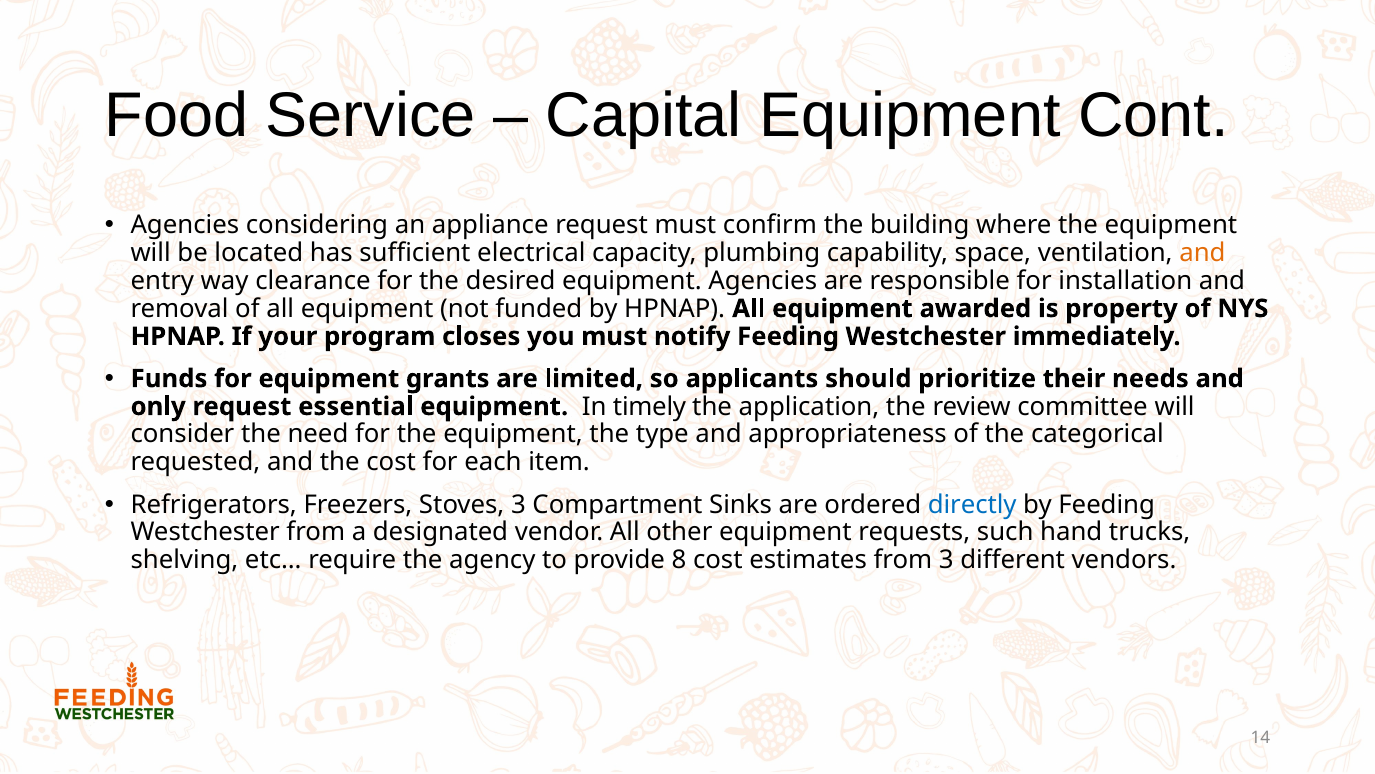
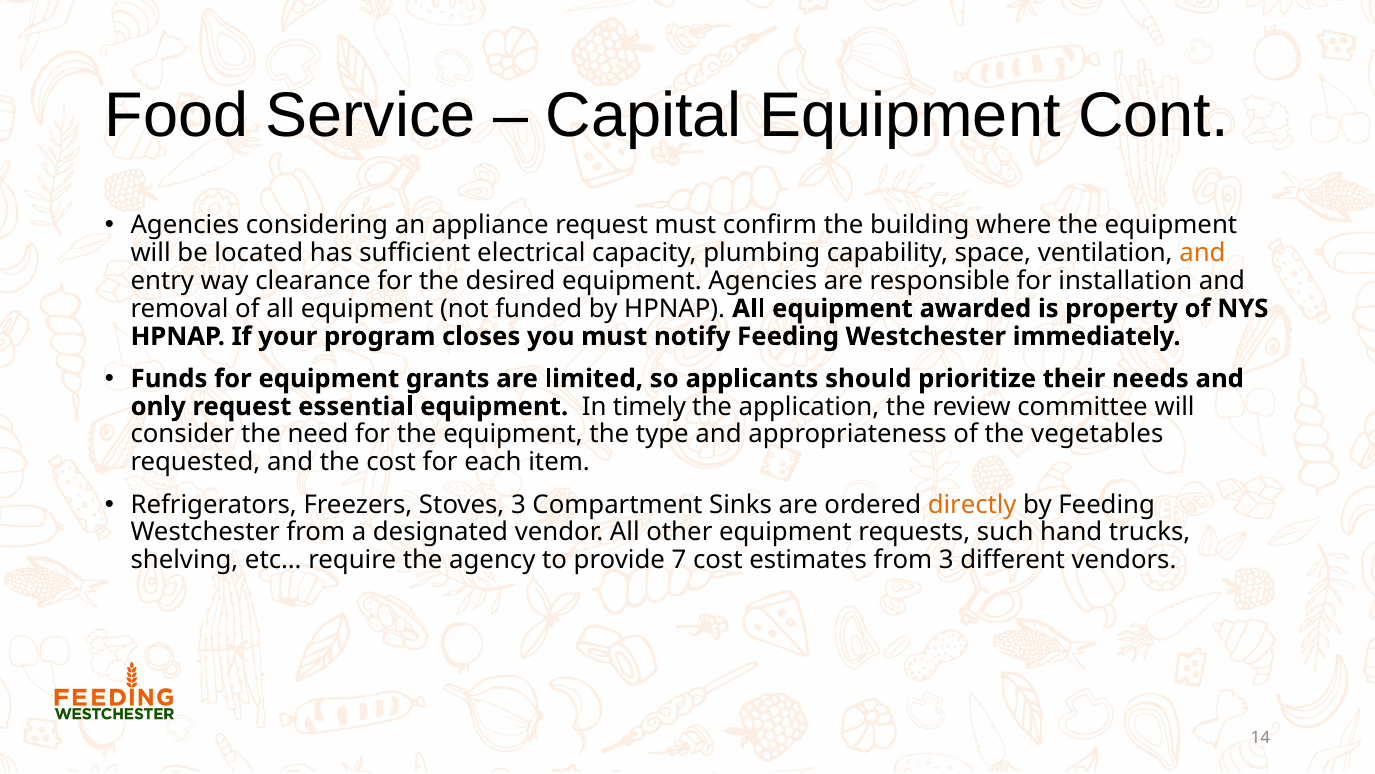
categorical: categorical -> vegetables
directly colour: blue -> orange
8: 8 -> 7
